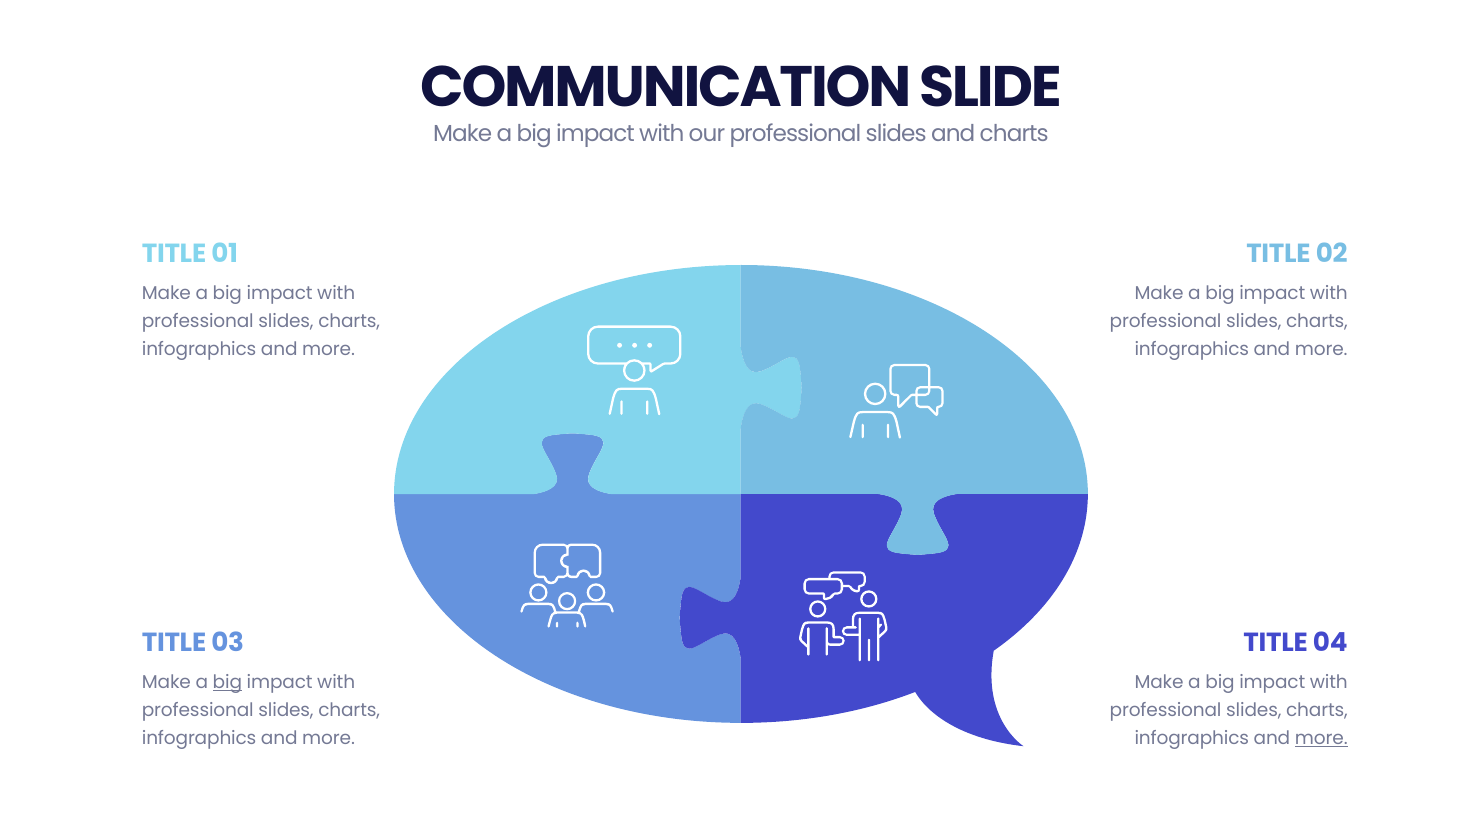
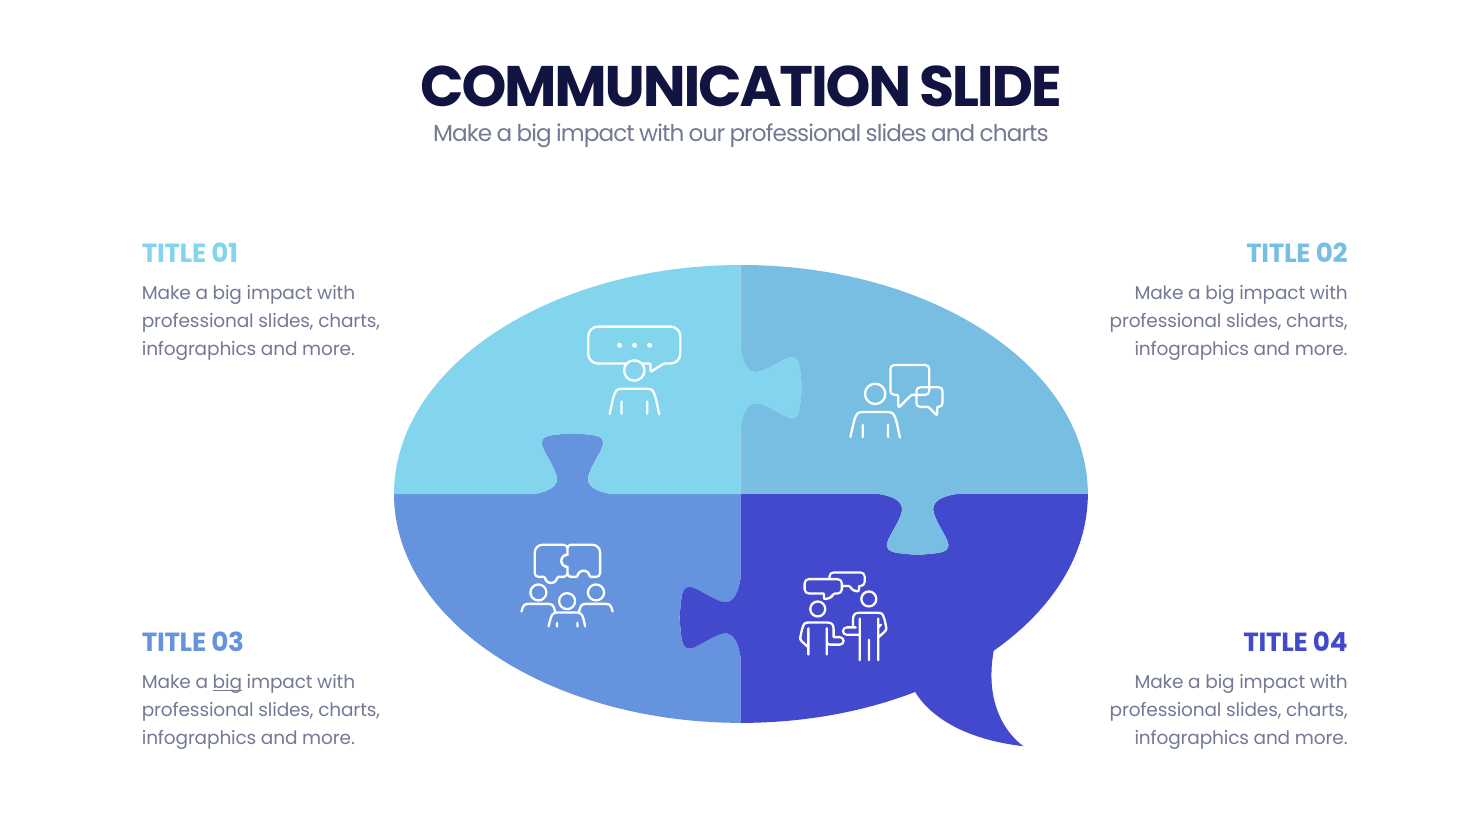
more at (1321, 738) underline: present -> none
